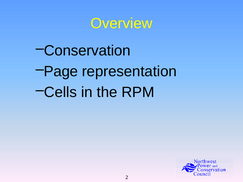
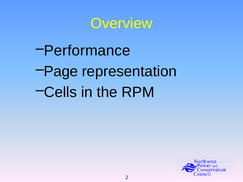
Conservation: Conservation -> Performance
